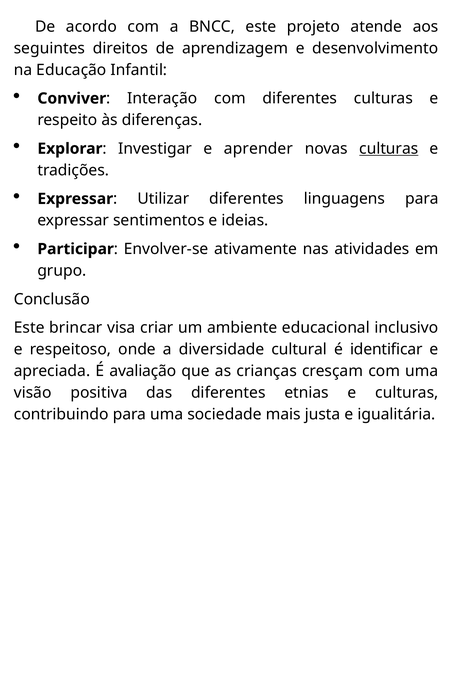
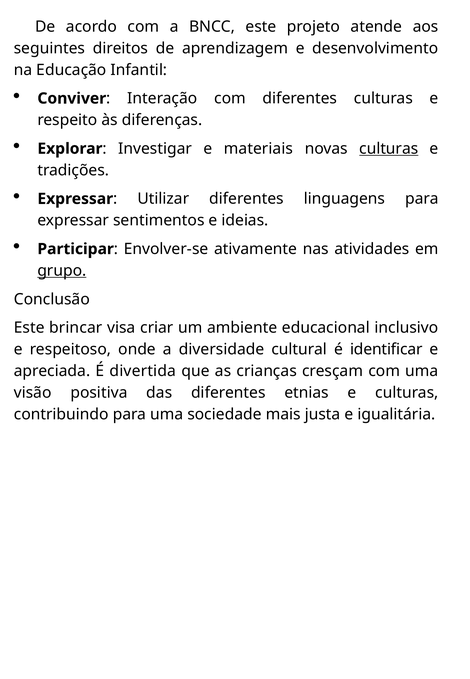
aprender: aprender -> materiais
grupo underline: none -> present
avaliação: avaliação -> divertida
